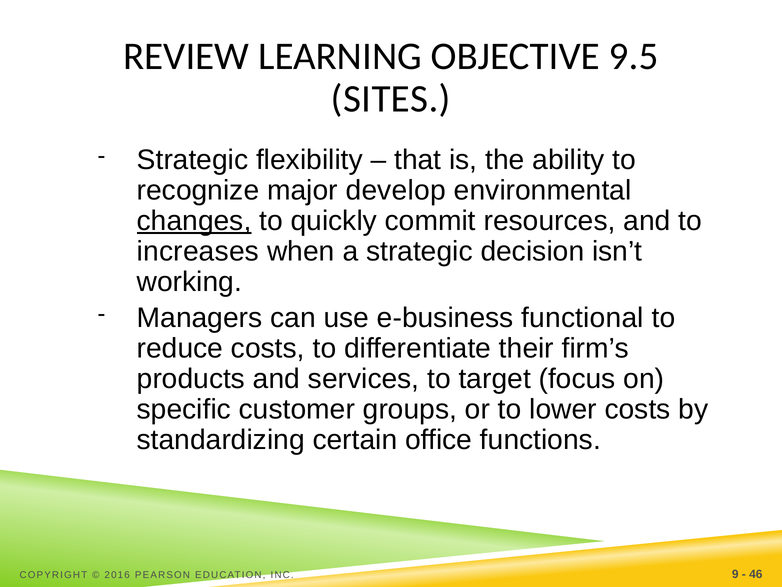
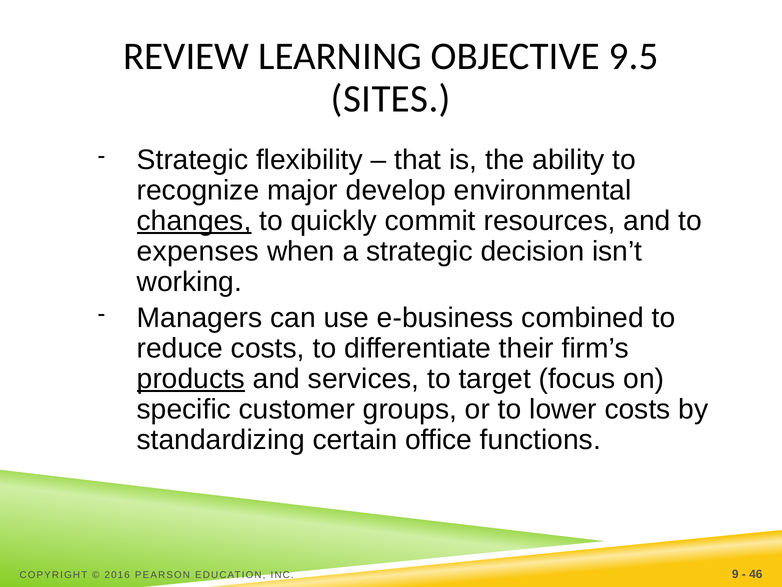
increases: increases -> expenses
functional: functional -> combined
products underline: none -> present
